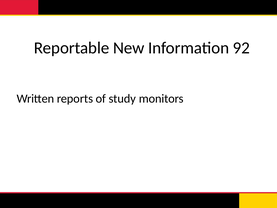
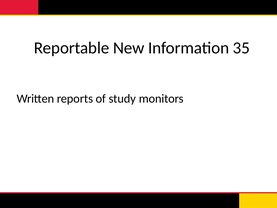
92: 92 -> 35
